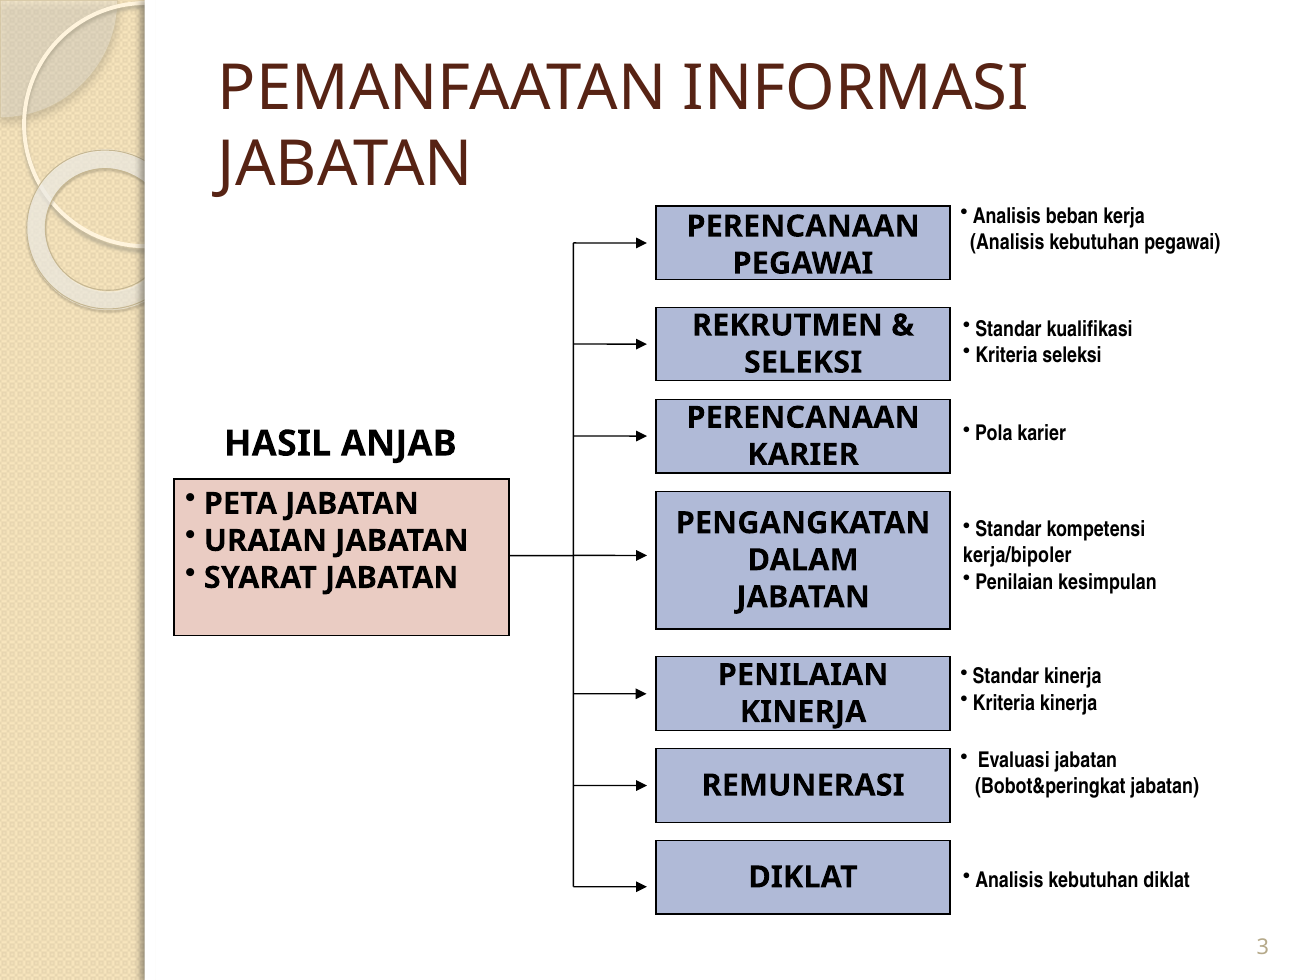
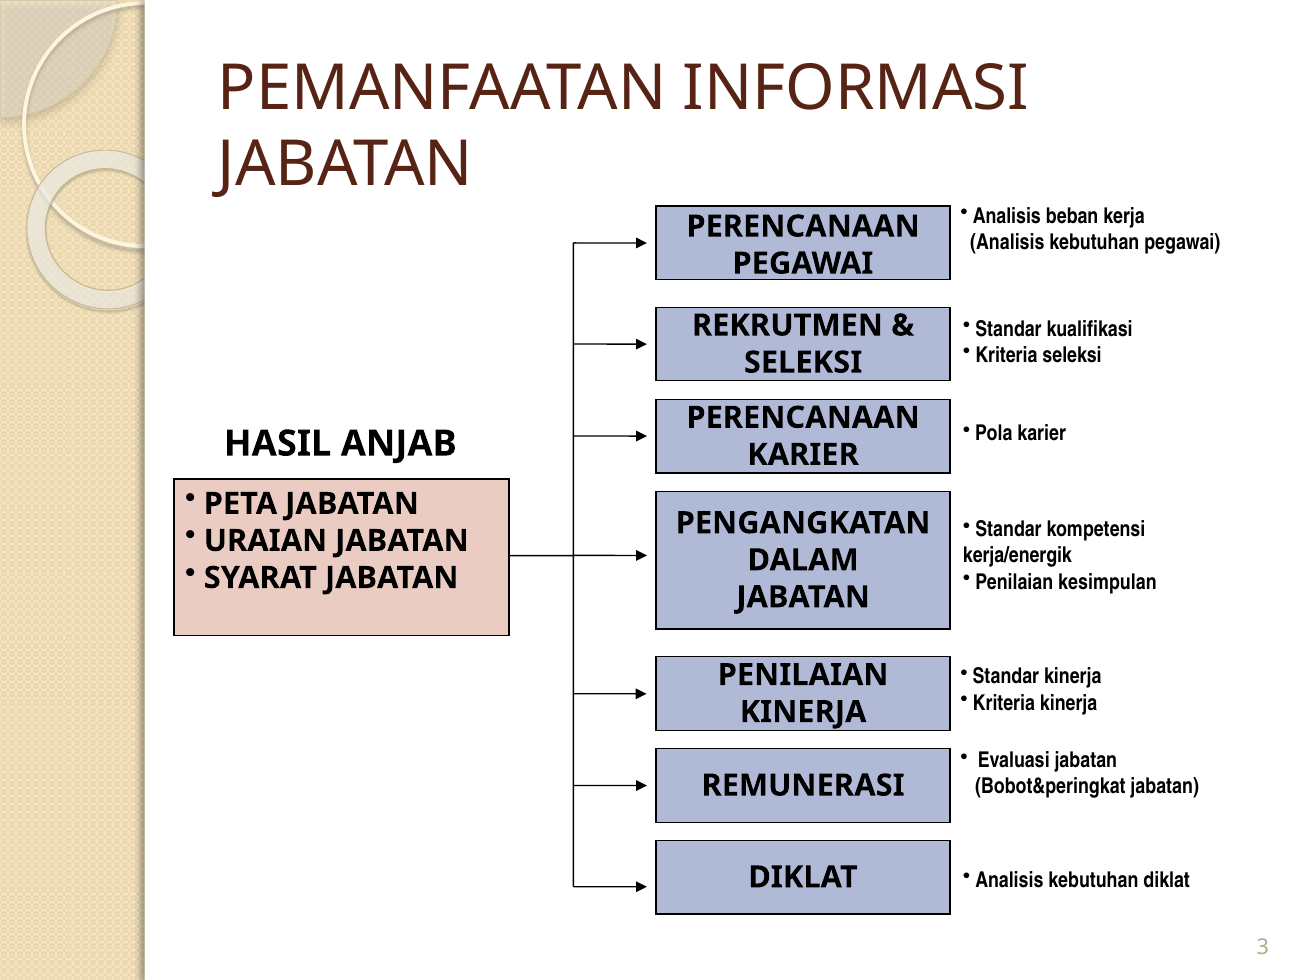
kerja/bipoler: kerja/bipoler -> kerja/energik
